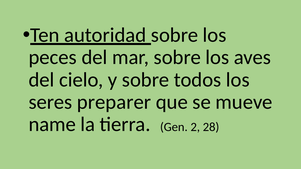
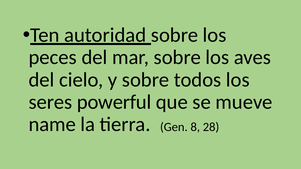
preparer: preparer -> powerful
2: 2 -> 8
